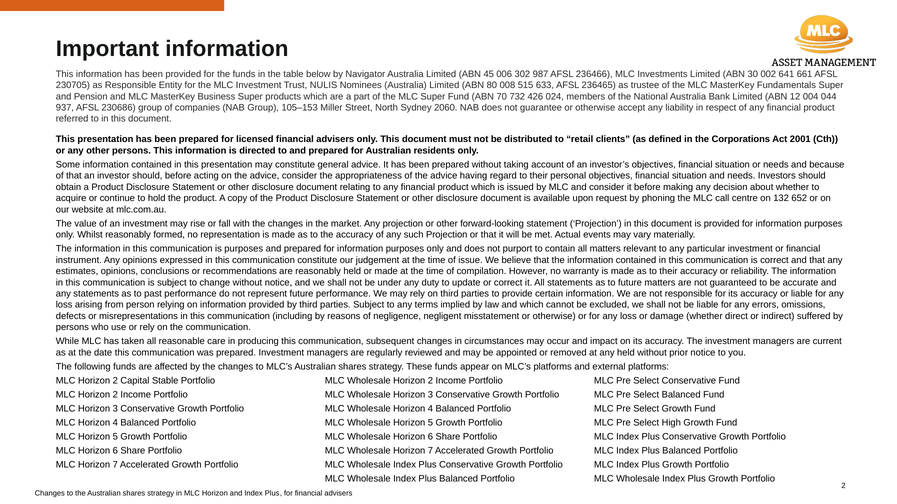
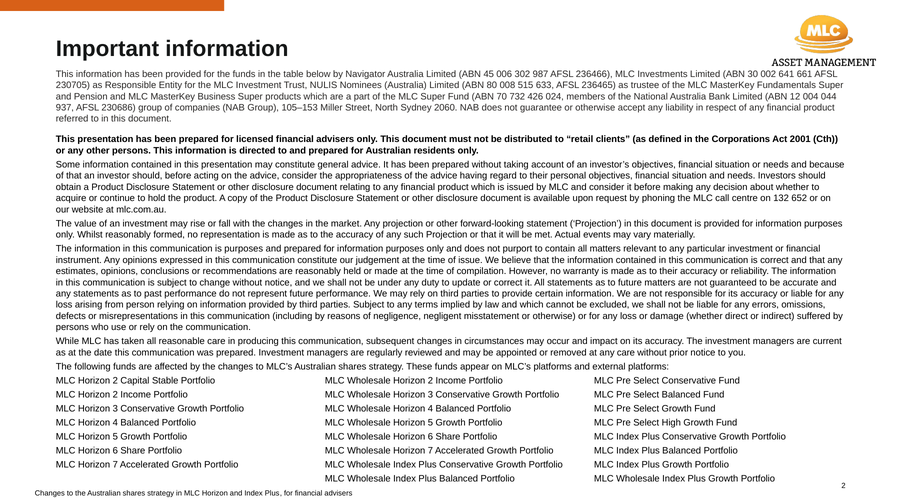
any held: held -> care
